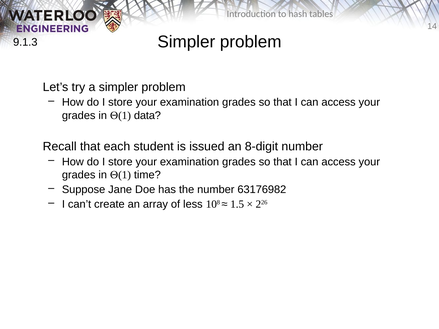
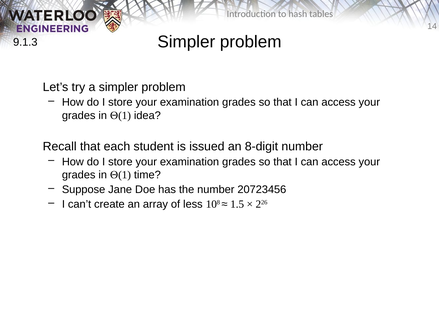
data: data -> idea
63176982: 63176982 -> 20723456
